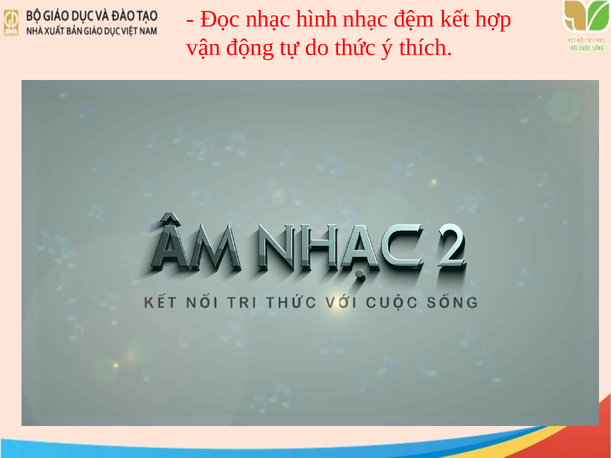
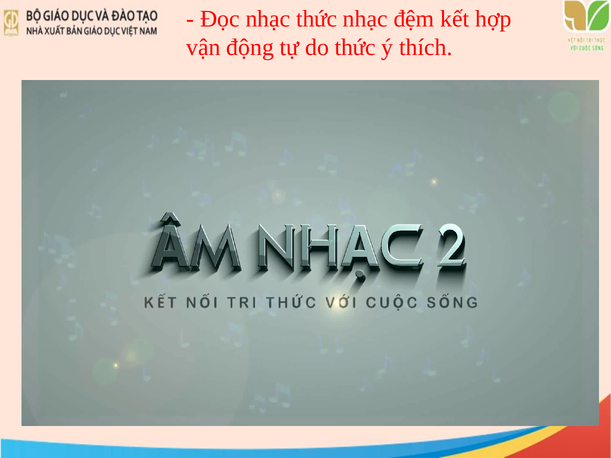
nhạc hình: hình -> thức
